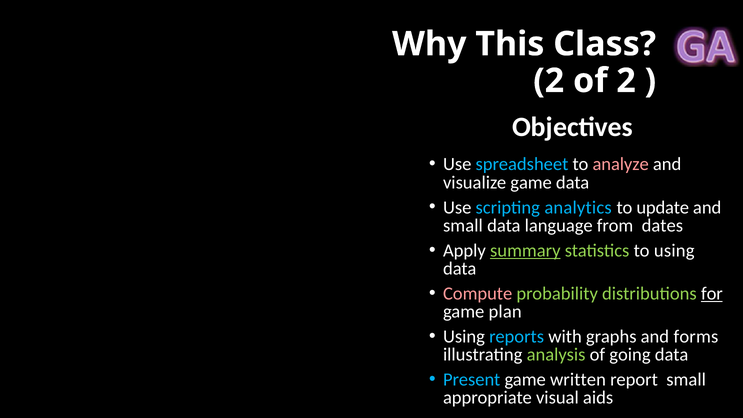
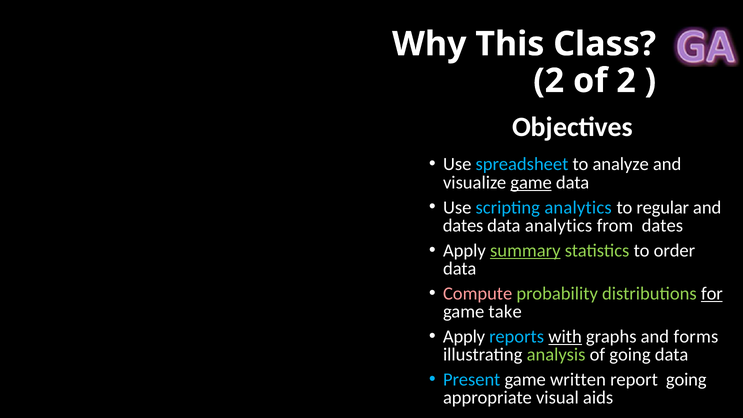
analyze colour: pink -> white
game at (531, 182) underline: none -> present
update: update -> regular
small at (463, 225): small -> dates
data language: language -> analytics
to using: using -> order
plan: plan -> take
Using at (464, 337): Using -> Apply
with underline: none -> present
report small: small -> going
